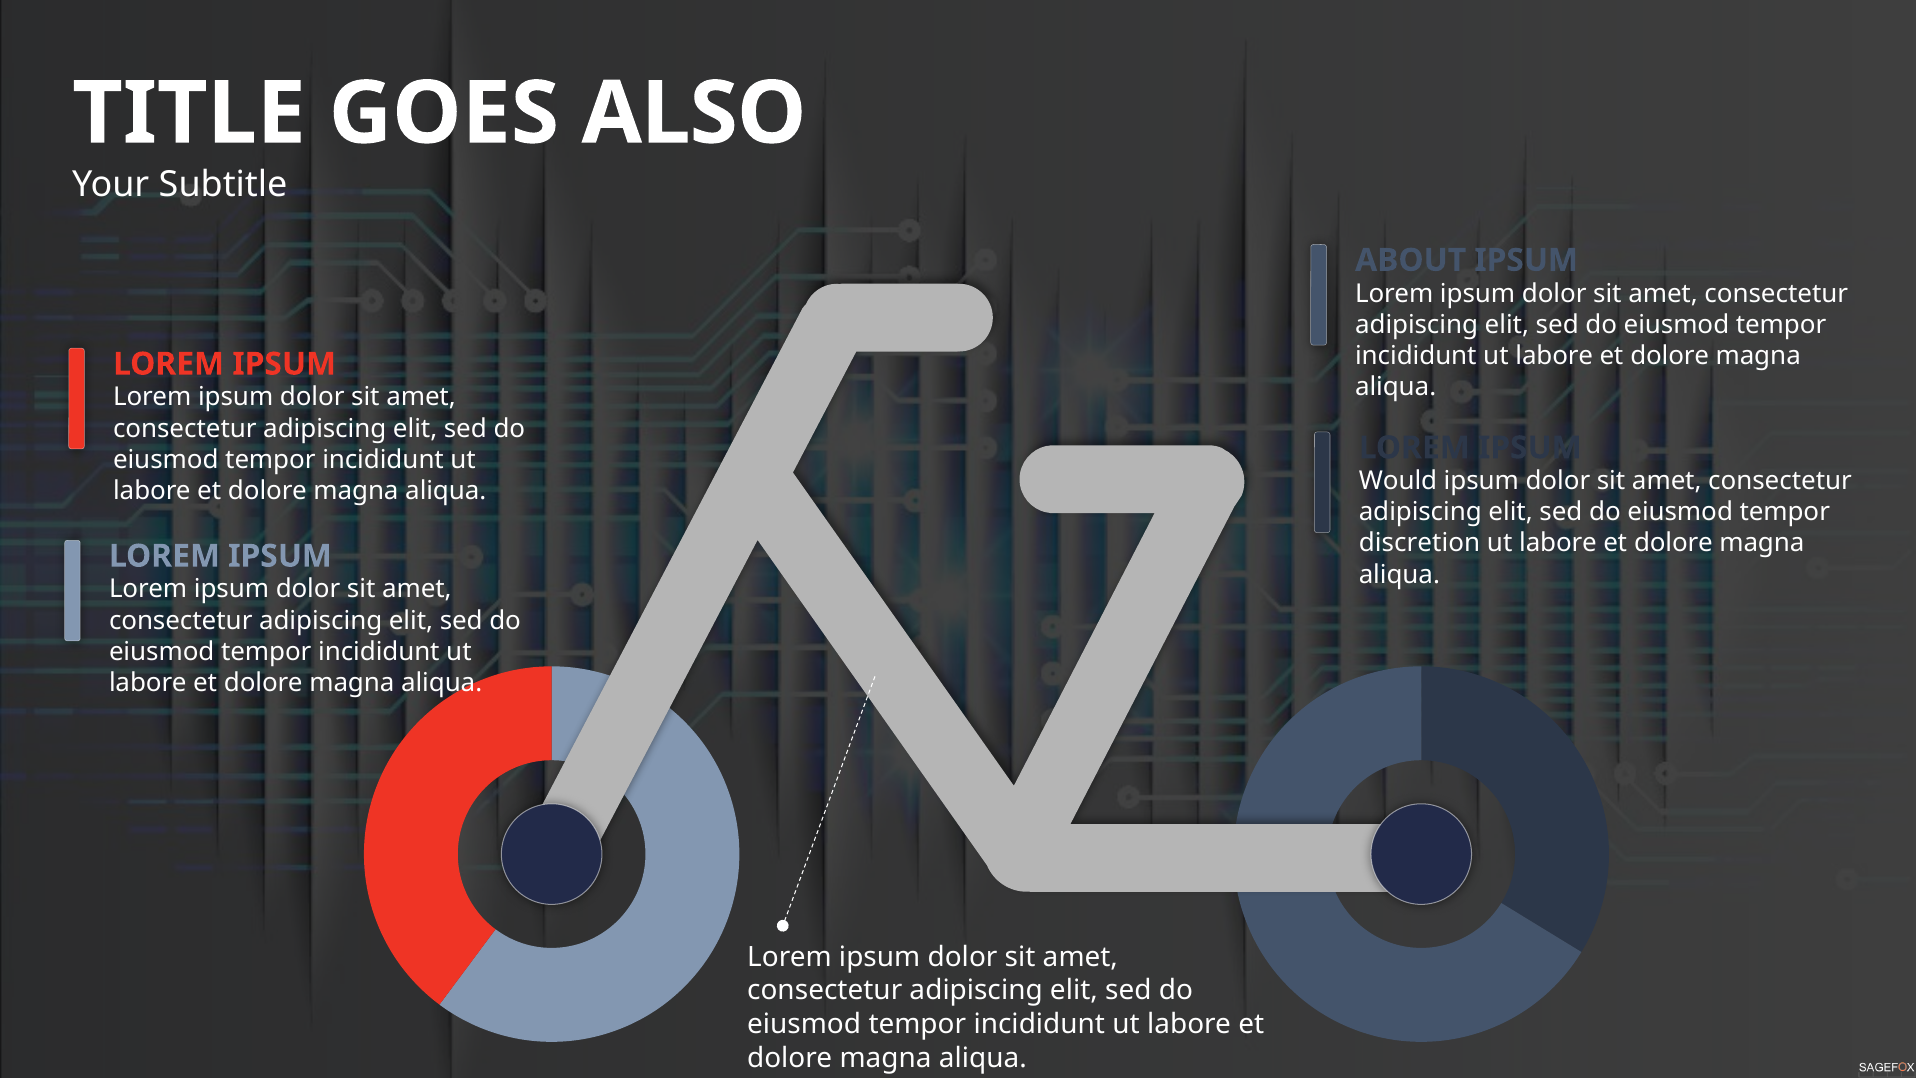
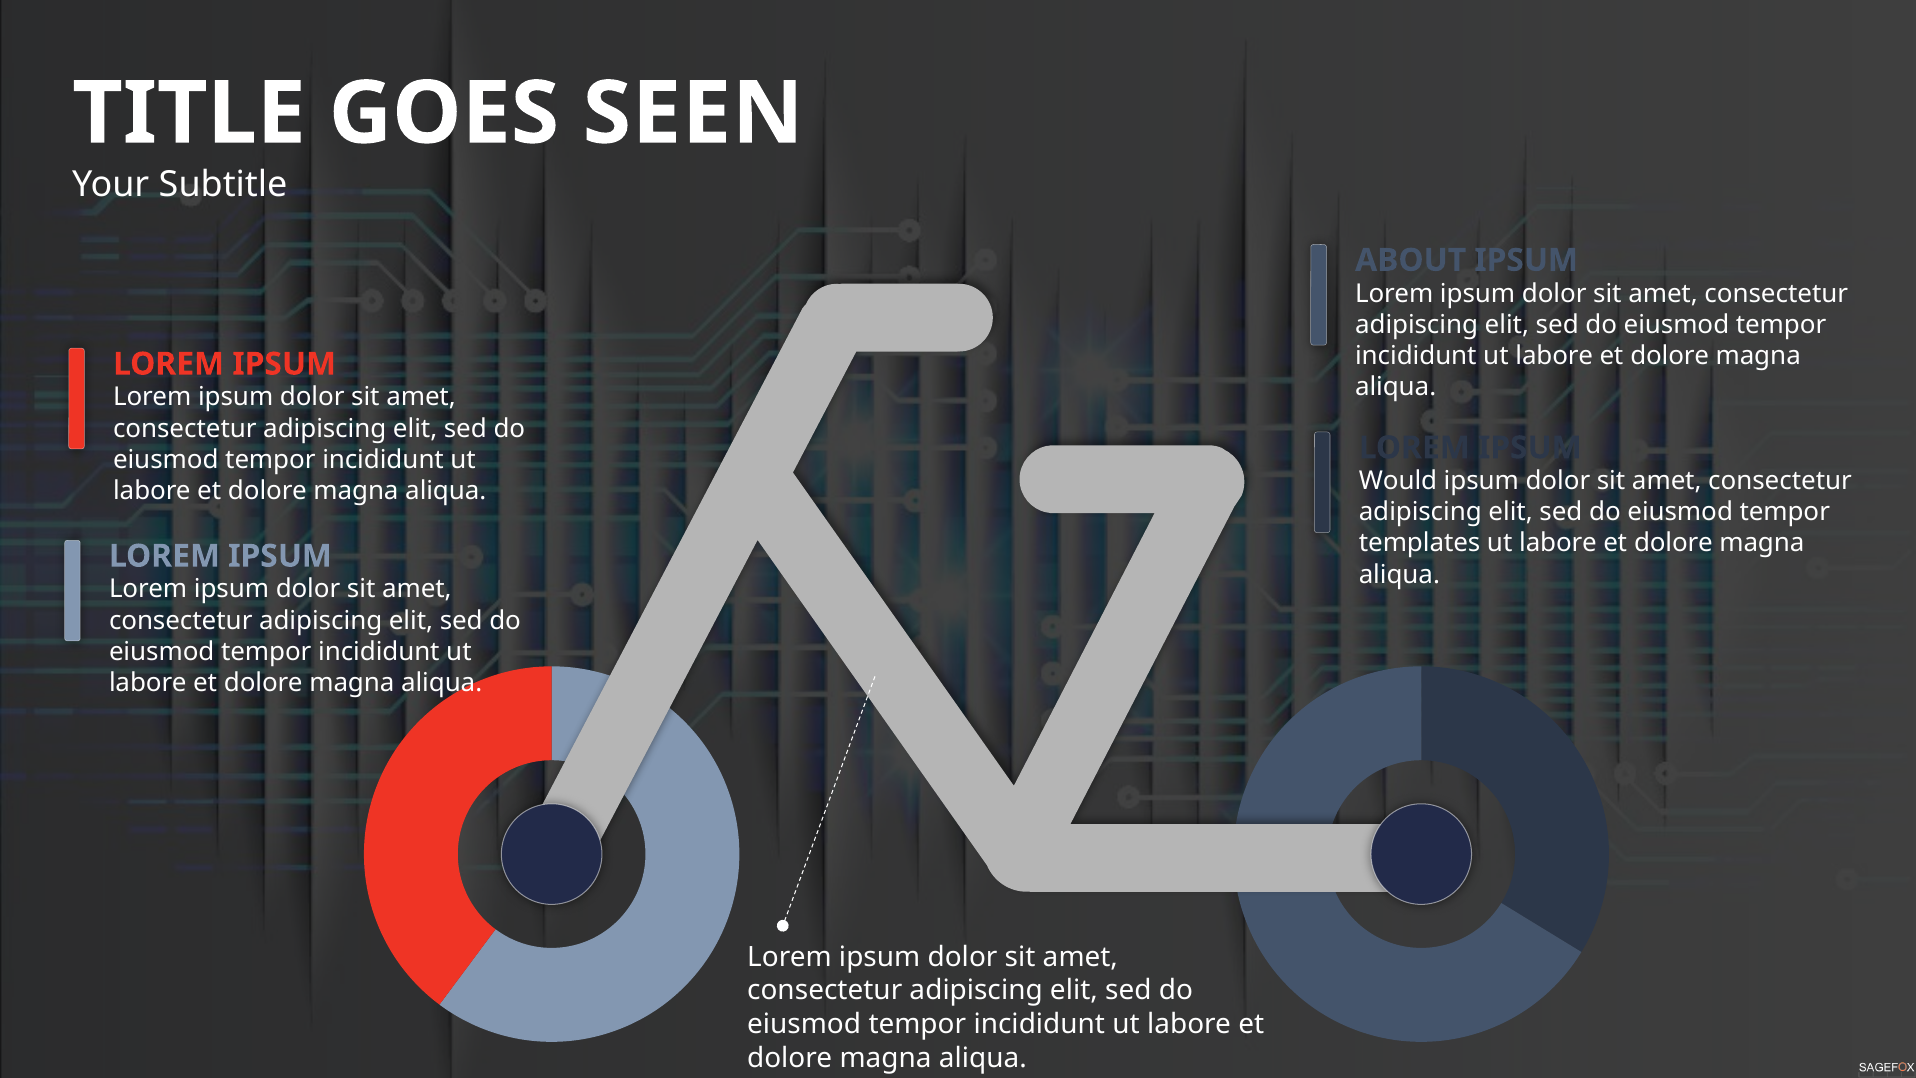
ALSO: ALSO -> SEEN
discretion: discretion -> templates
